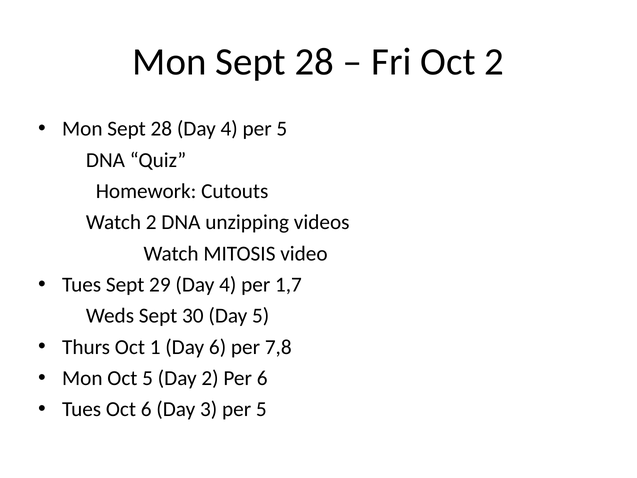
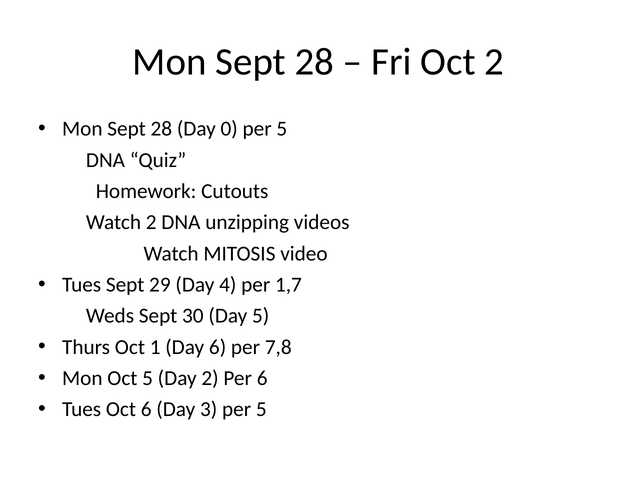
28 Day 4: 4 -> 0
